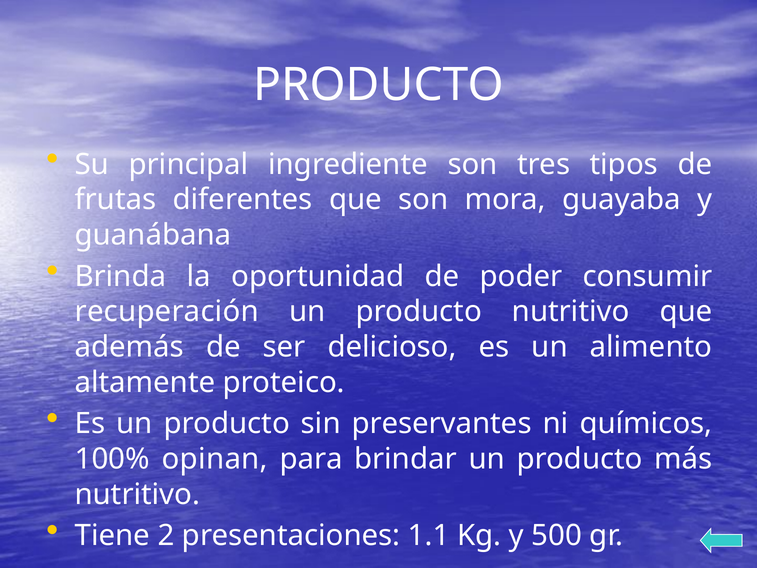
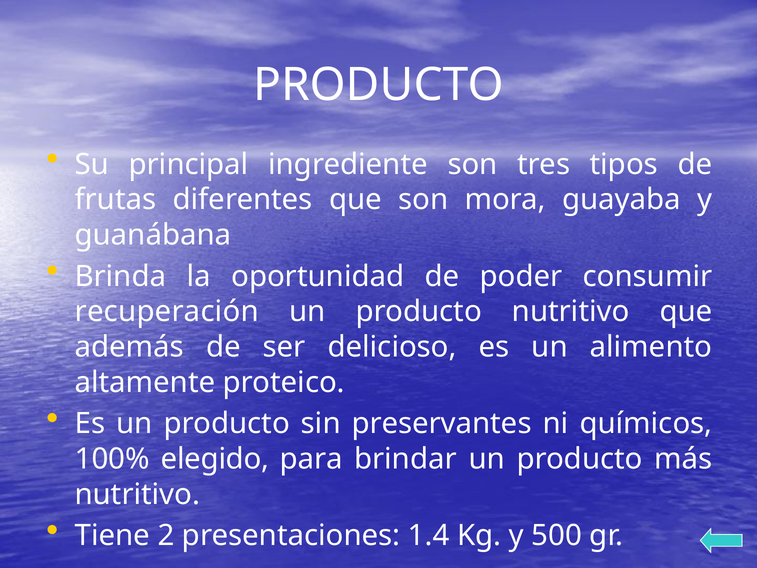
opinan: opinan -> elegido
1.1: 1.1 -> 1.4
